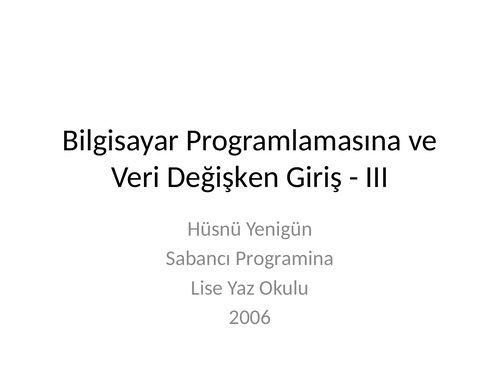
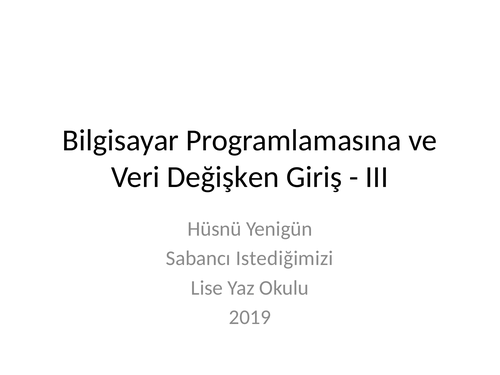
Programina: Programina -> Istediğimizi
2006: 2006 -> 2019
